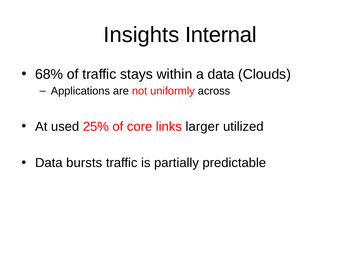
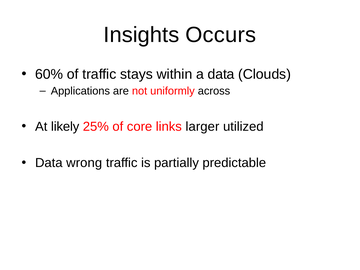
Internal: Internal -> Occurs
68%: 68% -> 60%
used: used -> likely
bursts: bursts -> wrong
